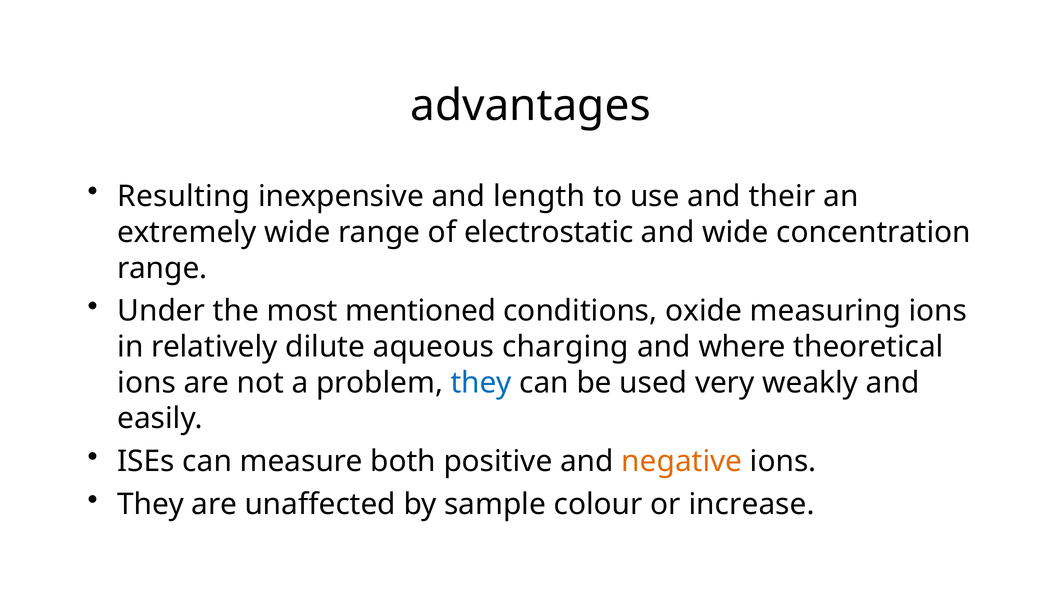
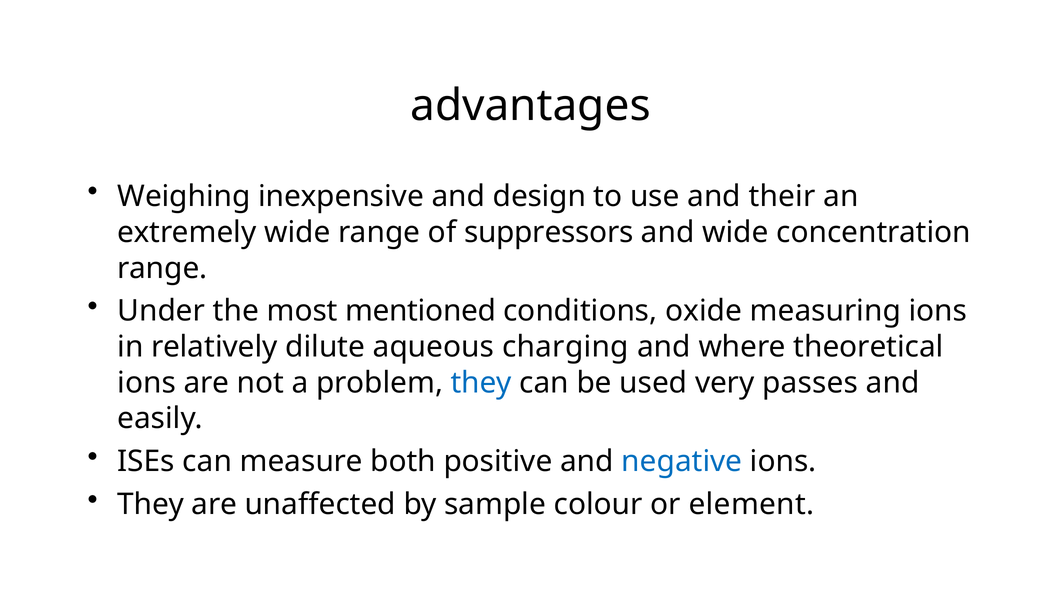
Resulting: Resulting -> Weighing
length: length -> design
electrostatic: electrostatic -> suppressors
weakly: weakly -> passes
negative colour: orange -> blue
increase: increase -> element
